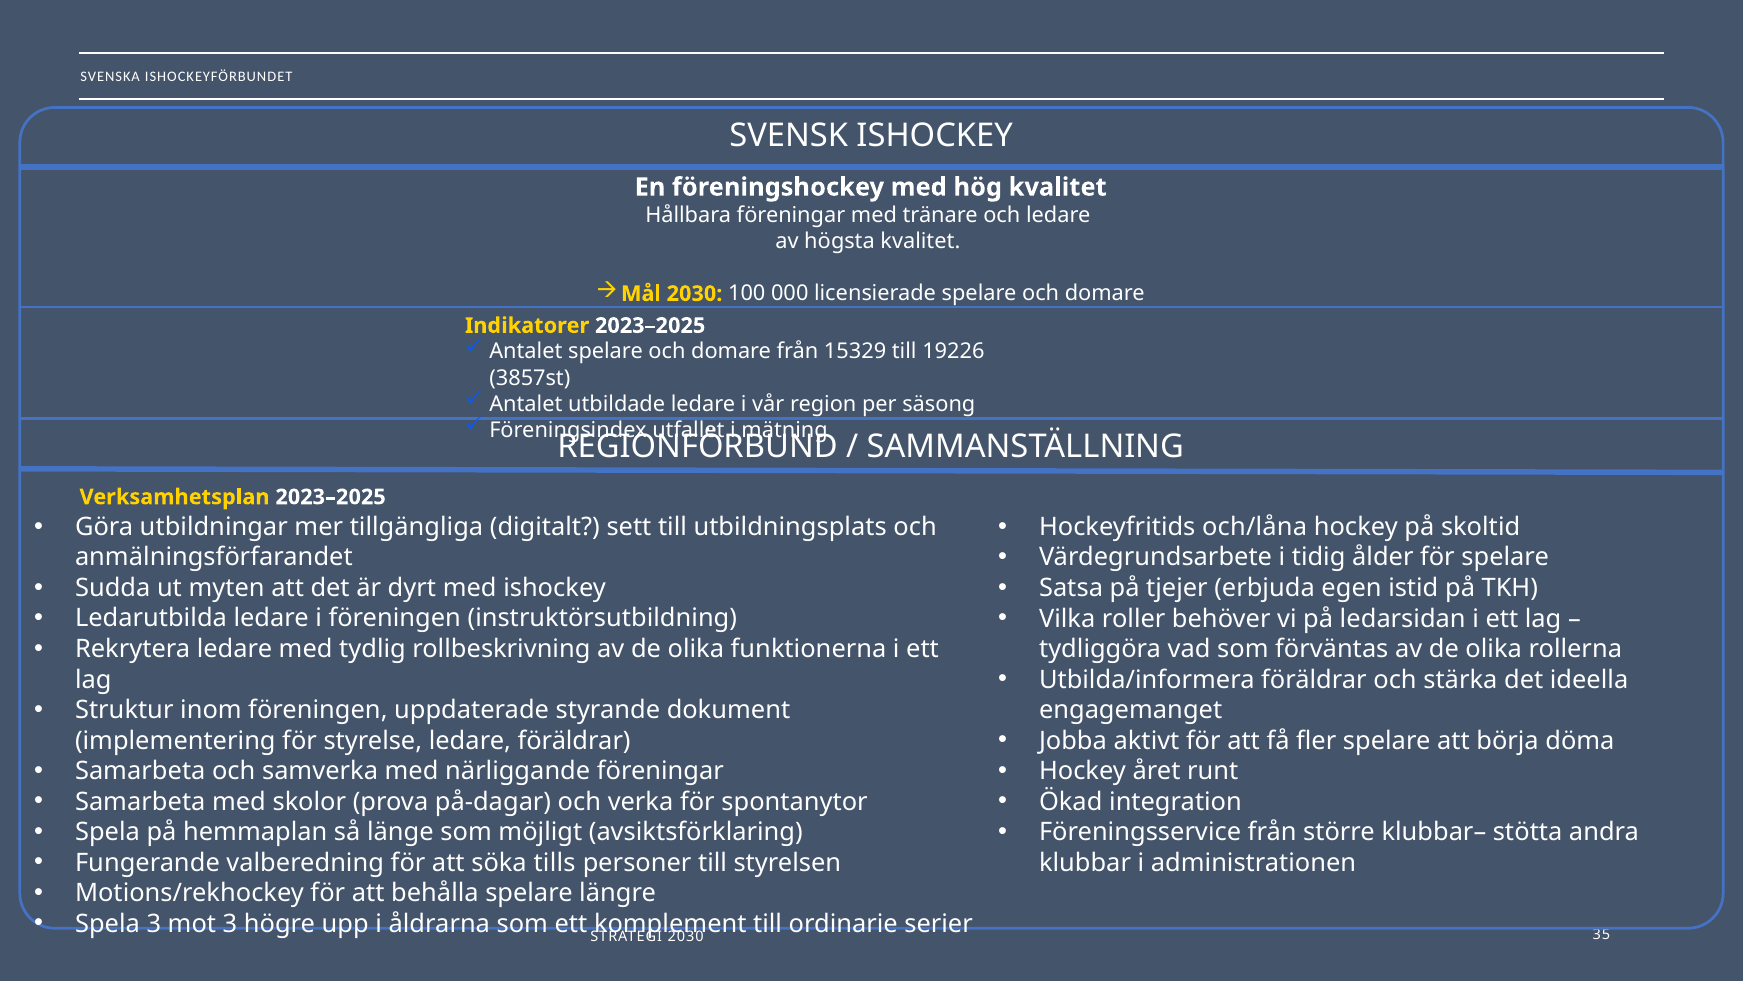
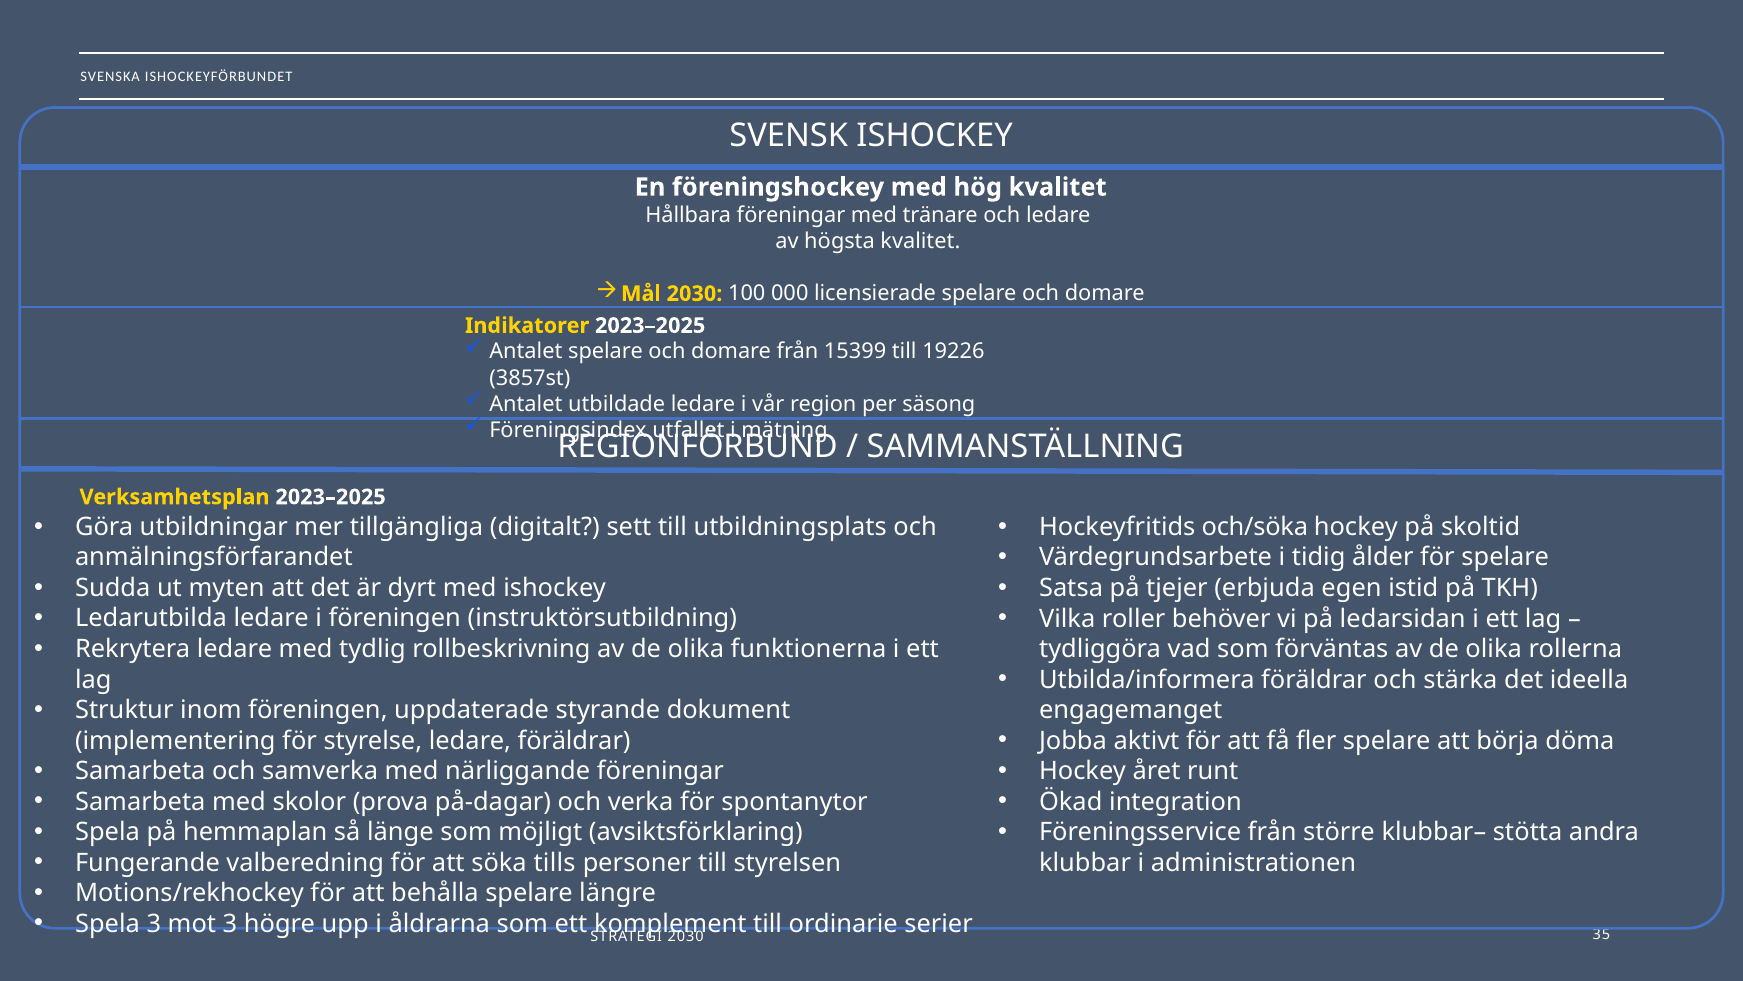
15329: 15329 -> 15399
och/låna: och/låna -> och/söka
